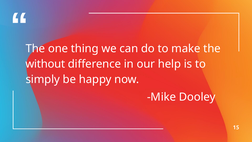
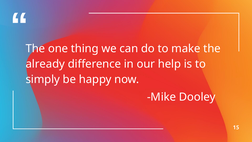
without: without -> already
